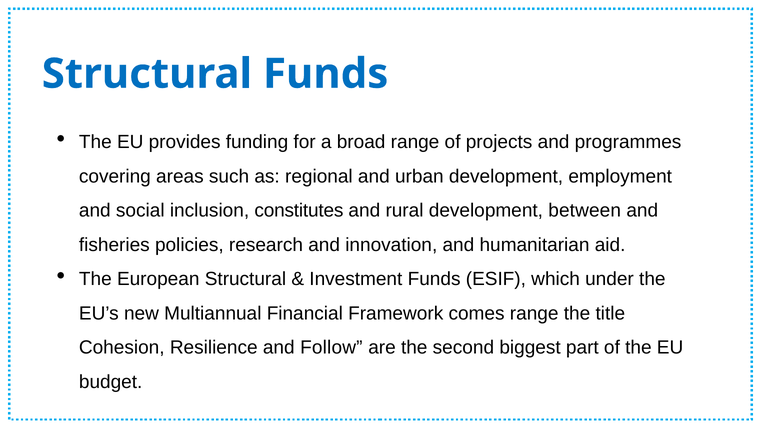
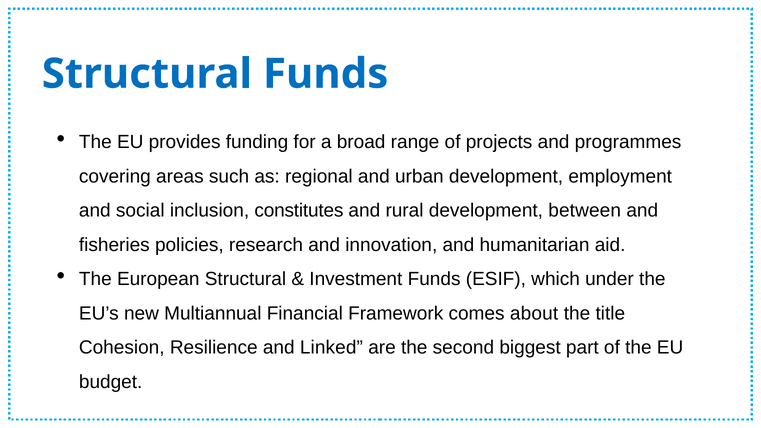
comes range: range -> about
Follow: Follow -> Linked
